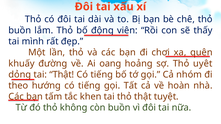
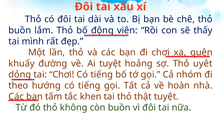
Ai oang: oang -> tuyệt
tai Thật: Thật -> Chơi
